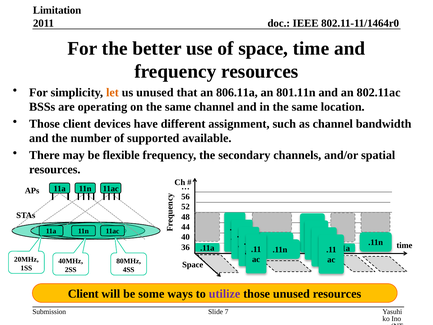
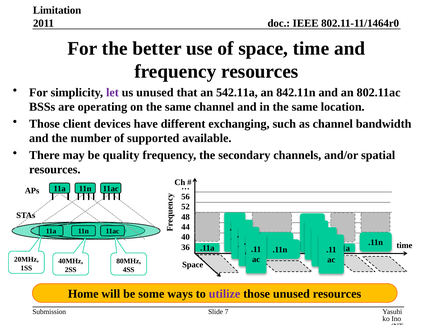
let colour: orange -> purple
806.11a: 806.11a -> 542.11a
801.11n: 801.11n -> 842.11n
assignment: assignment -> exchanging
flexible: flexible -> quality
Client at (83, 294): Client -> Home
